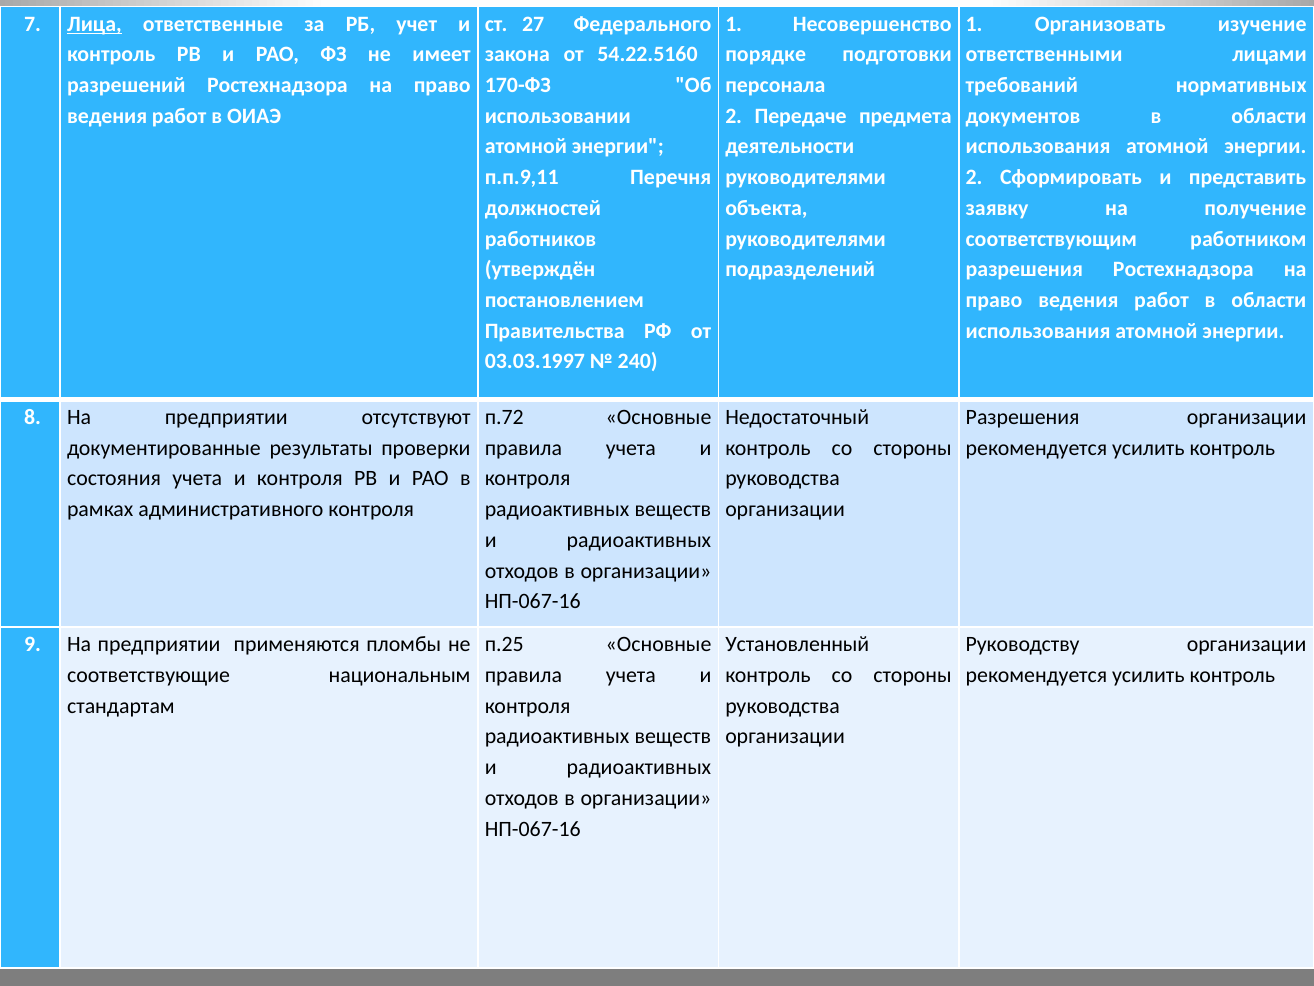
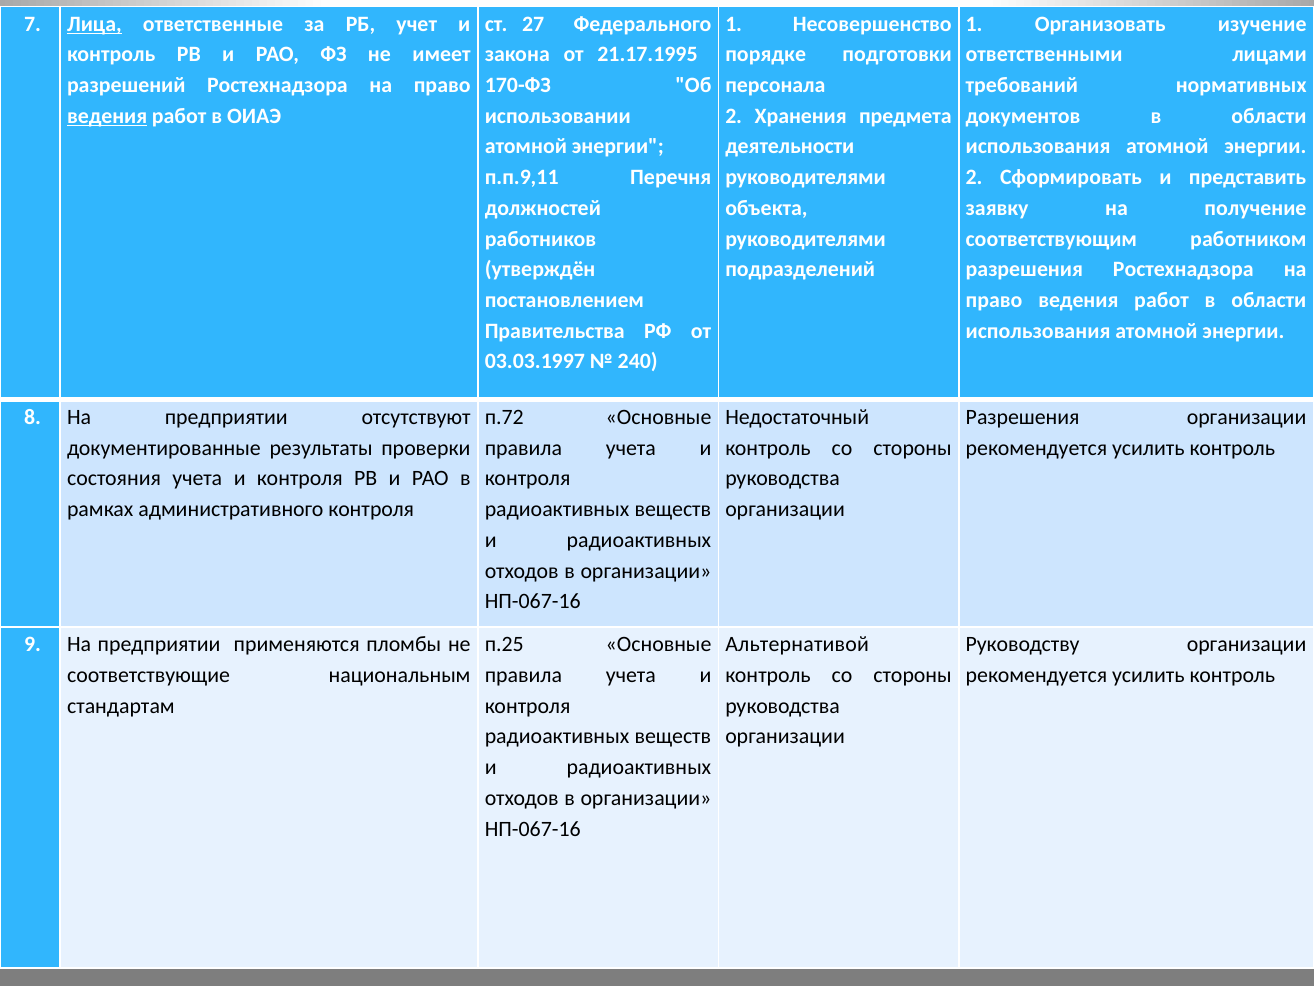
54.22.5160: 54.22.5160 -> 21.17.1995
ведения at (107, 116) underline: none -> present
Передаче: Передаче -> Хранения
Установленный: Установленный -> Альтернативой
